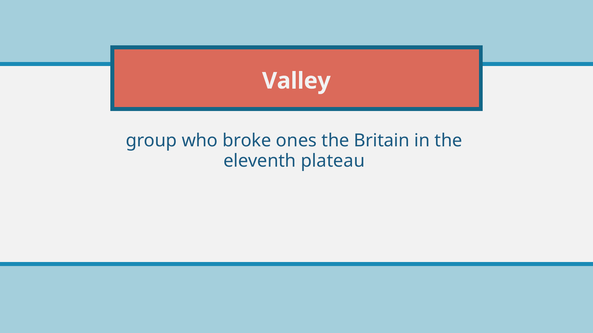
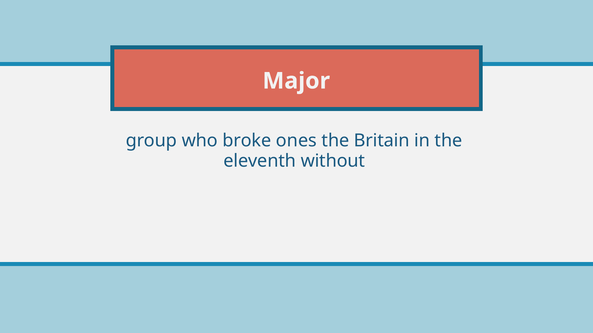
Valley: Valley -> Major
plateau: plateau -> without
